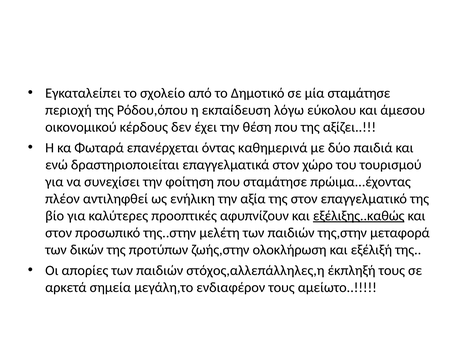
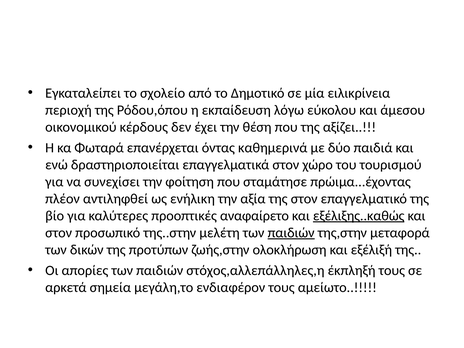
μία σταμάτησε: σταμάτησε -> ειλικρίνεια
αφυπνίζουν: αφυπνίζουν -> αναφαίρετο
παιδιών at (291, 233) underline: none -> present
